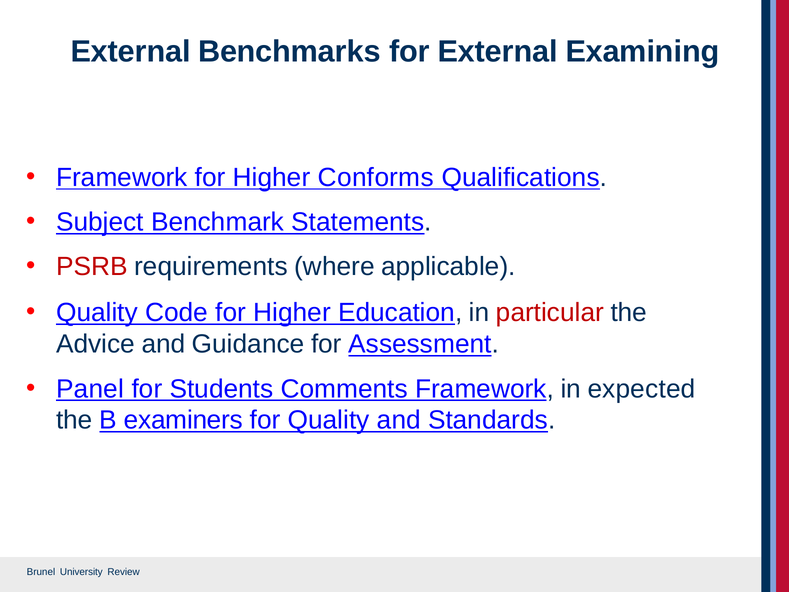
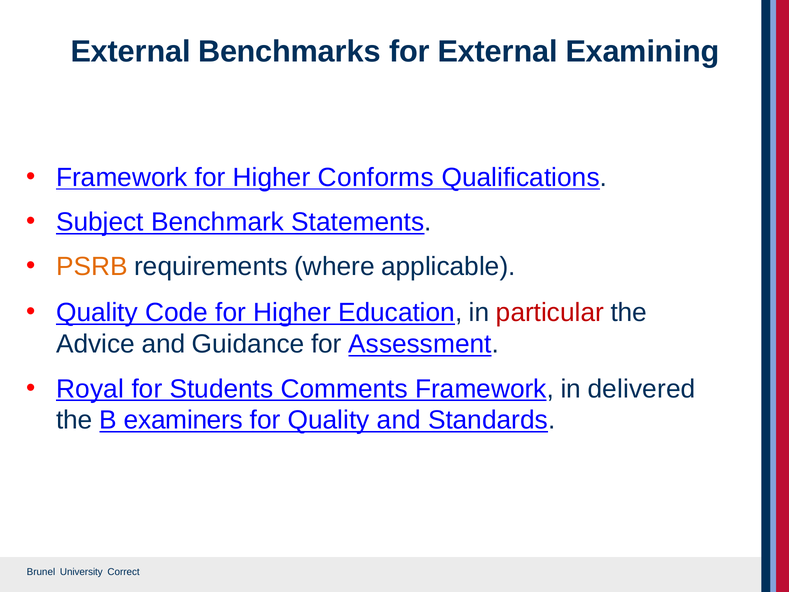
PSRB colour: red -> orange
Panel: Panel -> Royal
expected: expected -> delivered
Review: Review -> Correct
